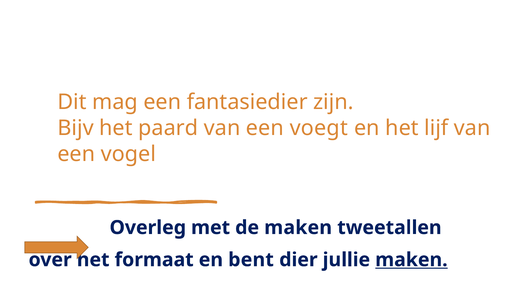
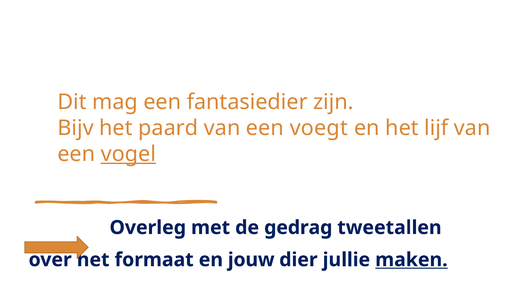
vogel underline: none -> present
de maken: maken -> gedrag
bent: bent -> jouw
